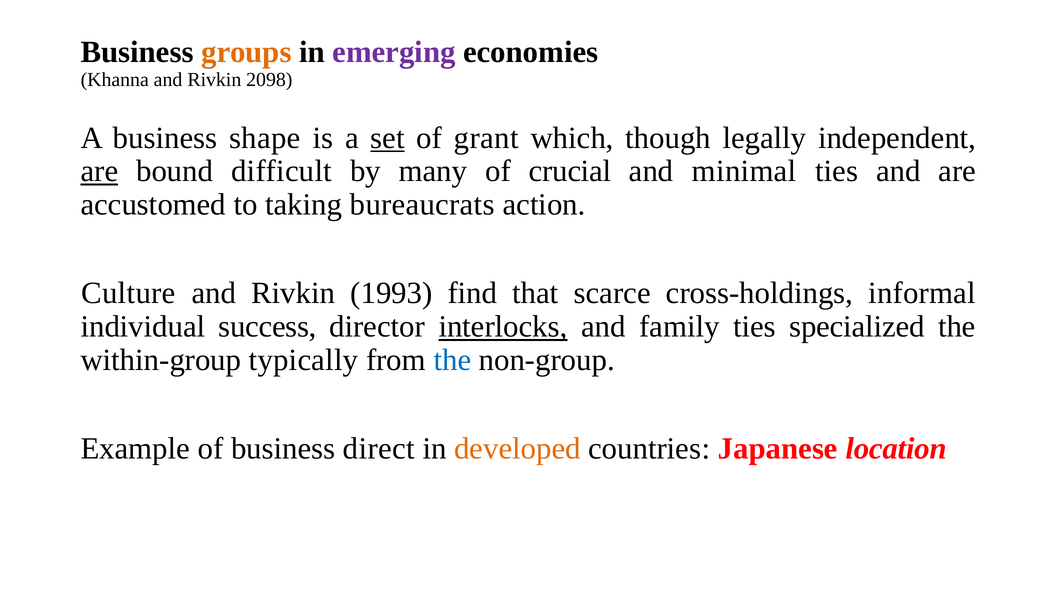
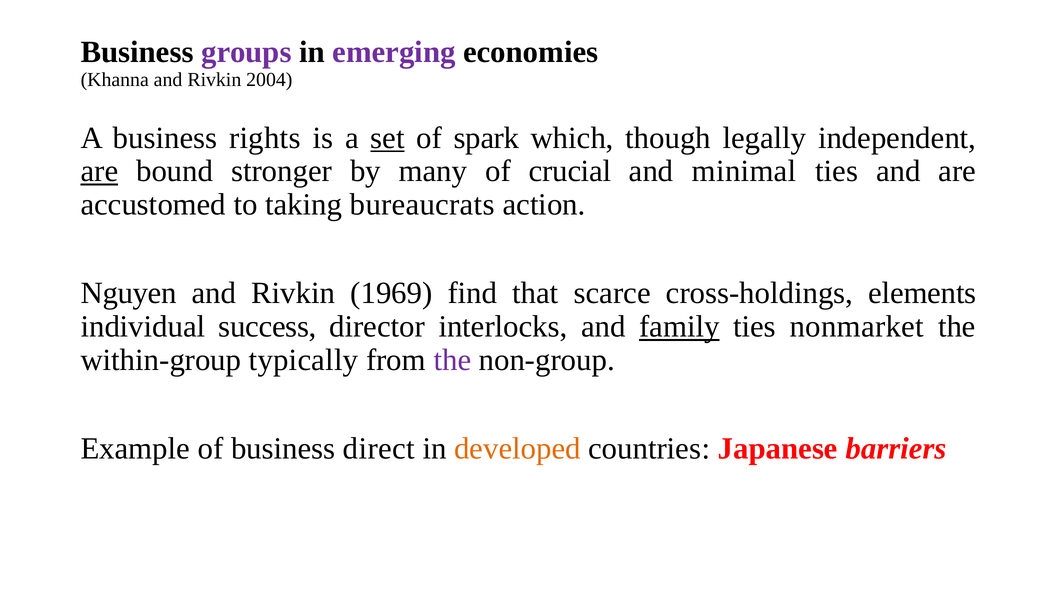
groups colour: orange -> purple
2098: 2098 -> 2004
shape: shape -> rights
grant: grant -> spark
difficult: difficult -> stronger
Culture: Culture -> Nguyen
1993: 1993 -> 1969
informal: informal -> elements
interlocks underline: present -> none
family underline: none -> present
specialized: specialized -> nonmarket
the at (452, 360) colour: blue -> purple
location: location -> barriers
